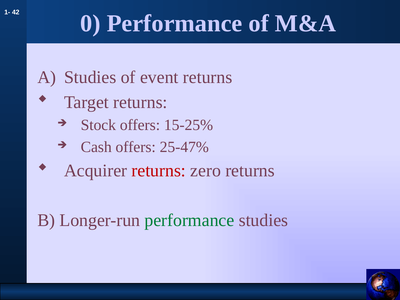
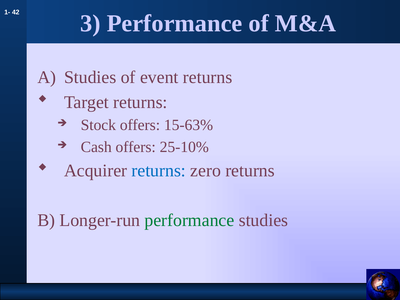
0: 0 -> 3
15-25%: 15-25% -> 15-63%
25-47%: 25-47% -> 25-10%
returns at (159, 171) colour: red -> blue
